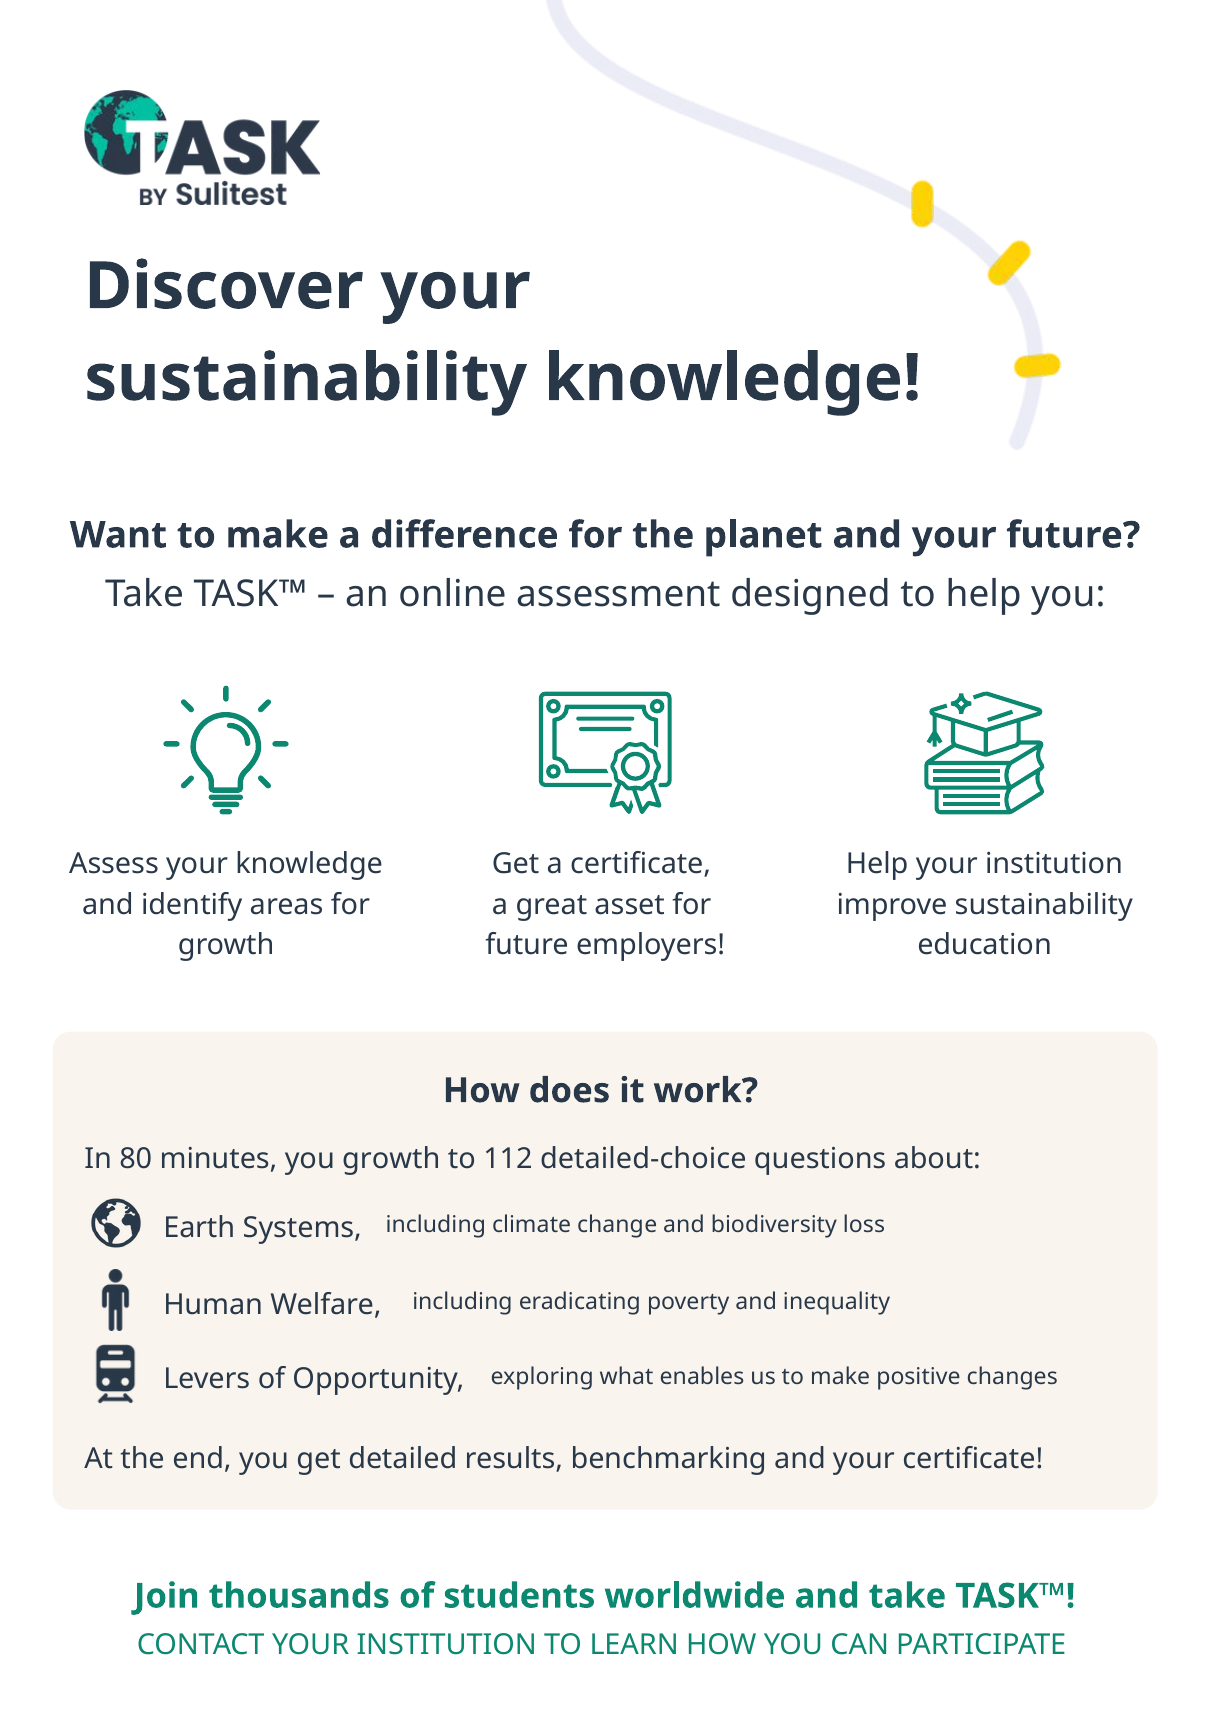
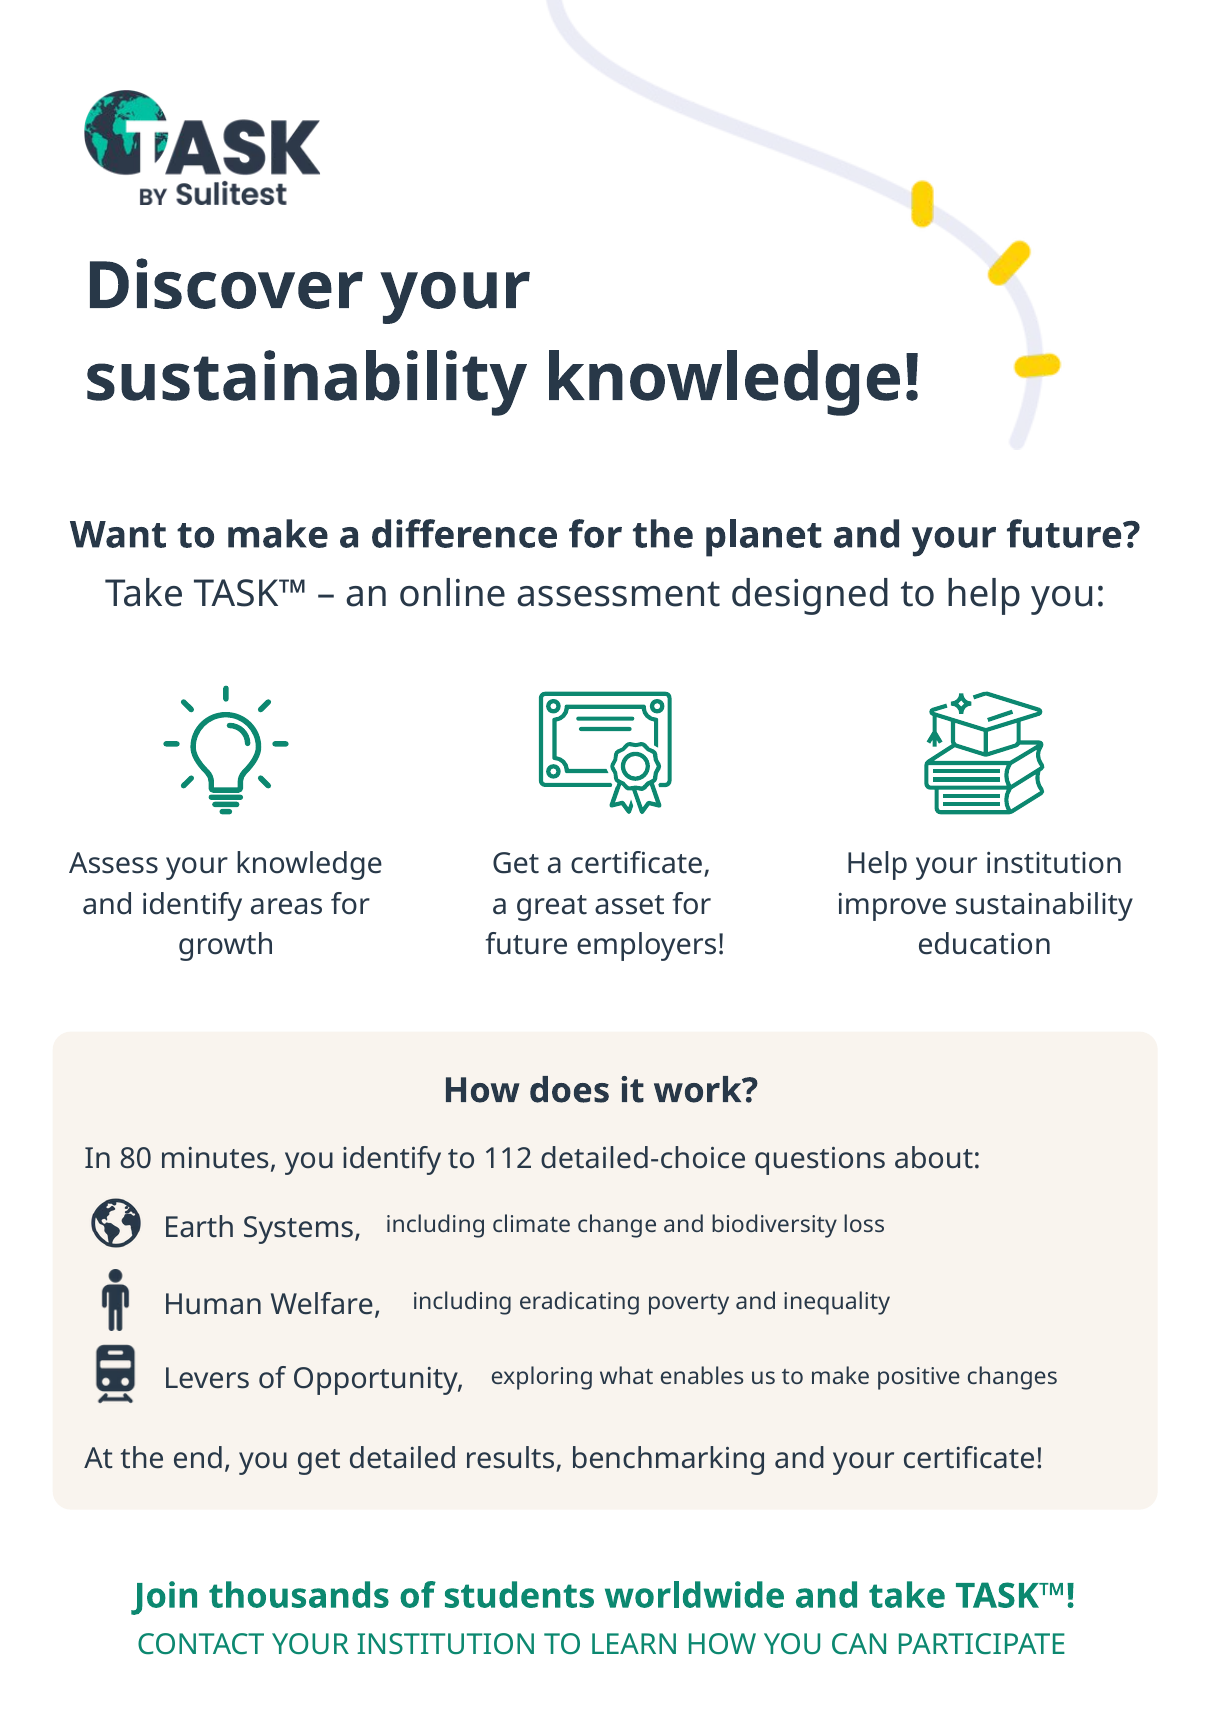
you growth: growth -> identify
